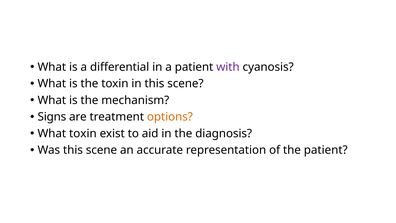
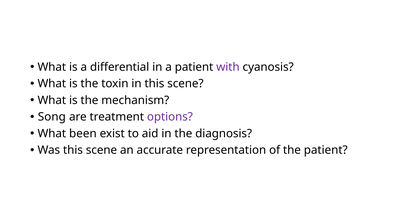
Signs: Signs -> Song
options colour: orange -> purple
What toxin: toxin -> been
